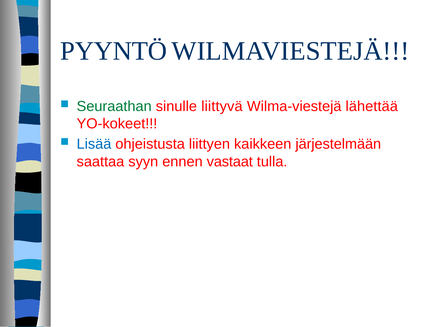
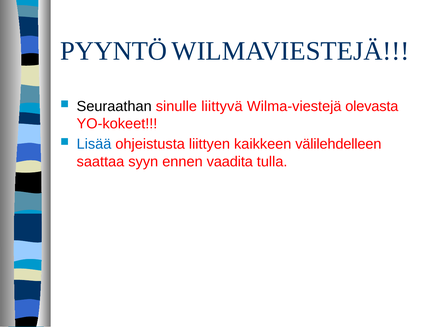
Seuraathan colour: green -> black
lähettää: lähettää -> olevasta
järjestelmään: järjestelmään -> välilehdelleen
vastaat: vastaat -> vaadita
